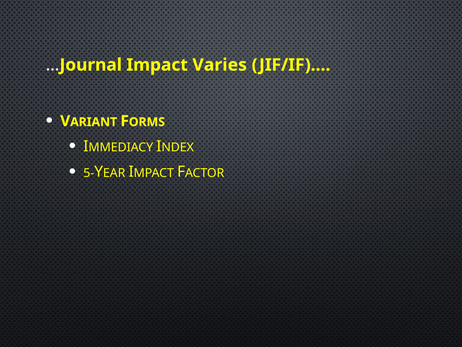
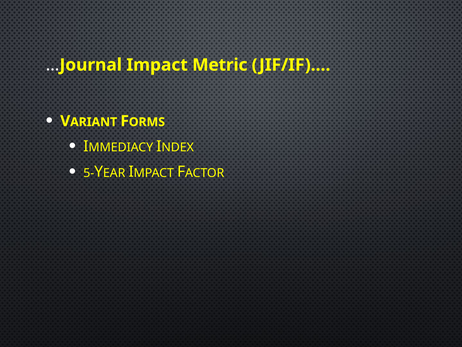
Varies: Varies -> Metric
